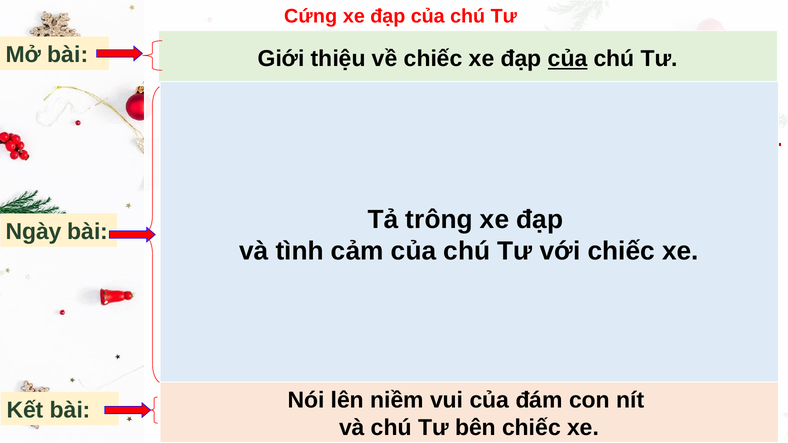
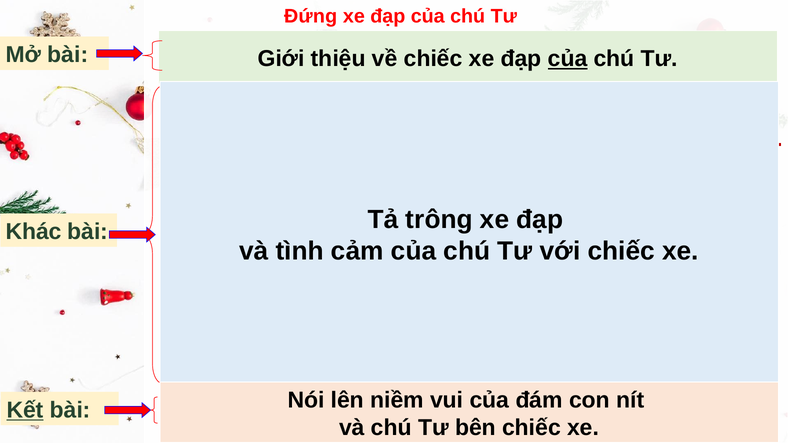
Cứng at (311, 16): Cứng -> Đứng
Ngày at (34, 232): Ngày -> Khác
Kết underline: none -> present
